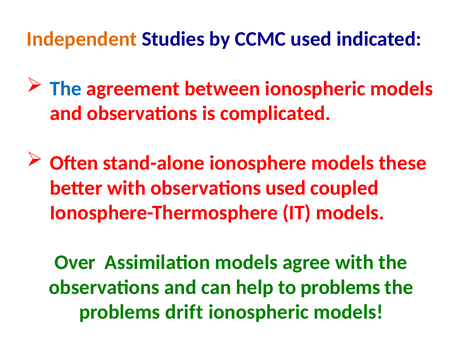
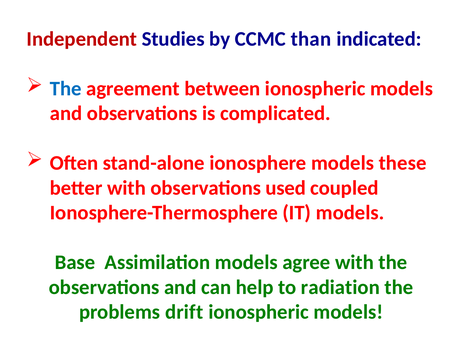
Independent colour: orange -> red
CCMC used: used -> than
Over: Over -> Base
to problems: problems -> radiation
